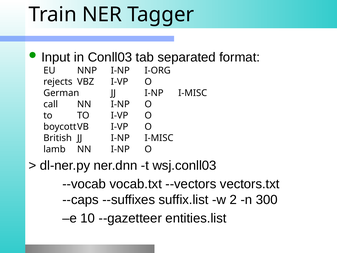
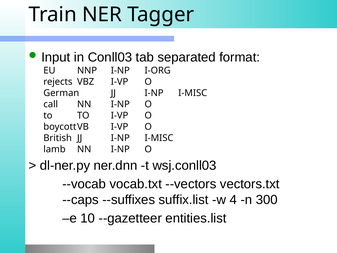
2: 2 -> 4
